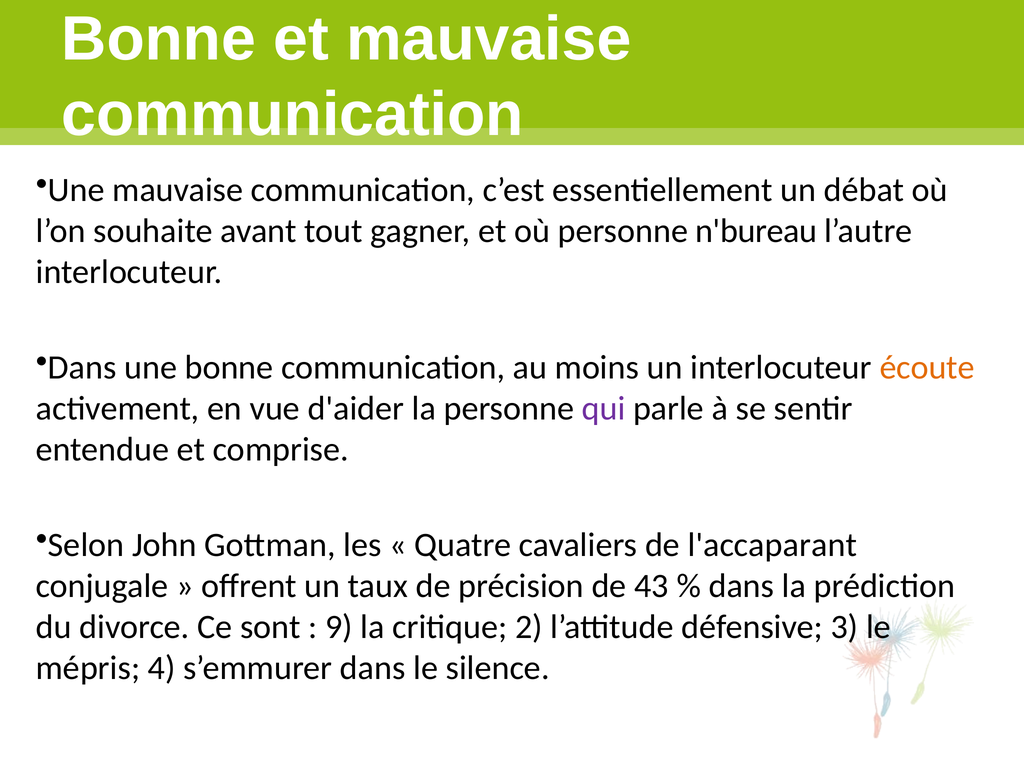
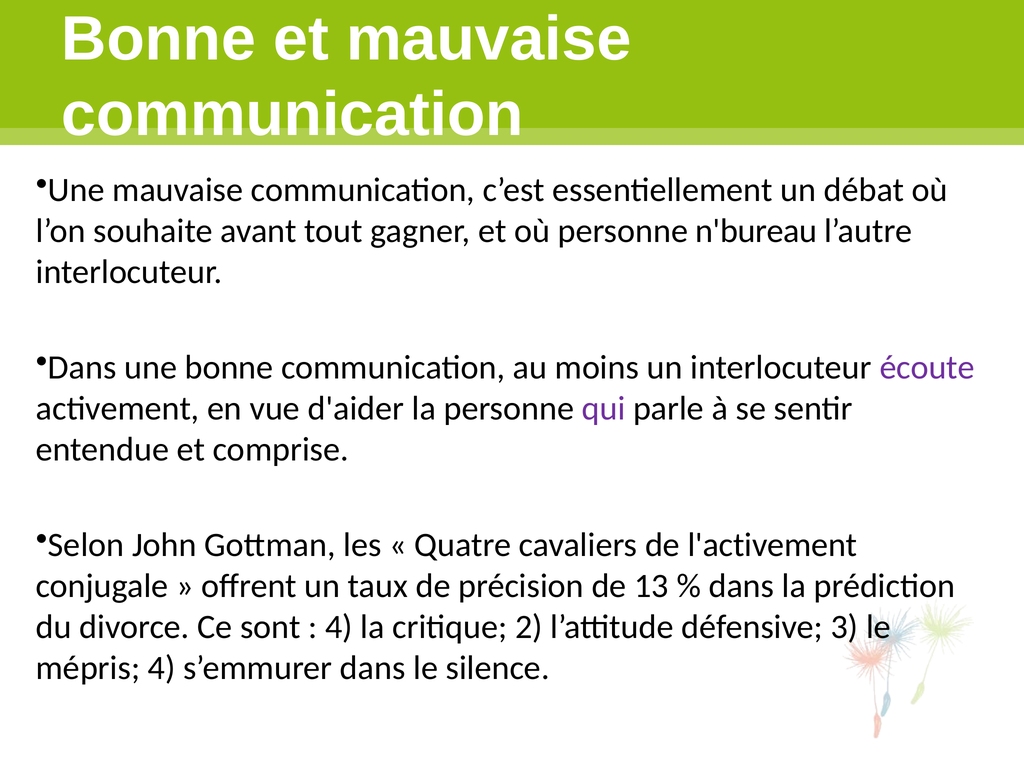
écoute colour: orange -> purple
l'accaparant: l'accaparant -> l'activement
43: 43 -> 13
9 at (339, 627): 9 -> 4
